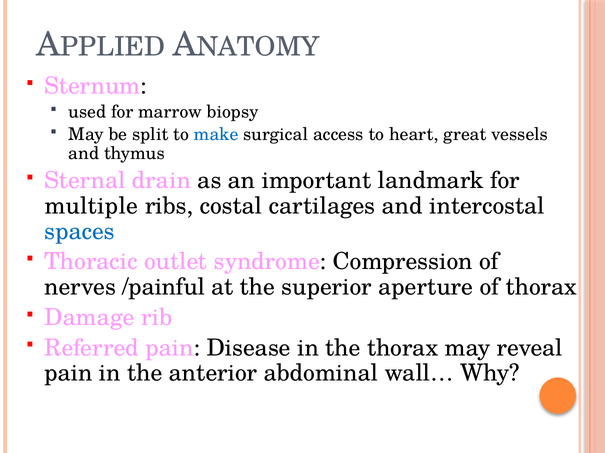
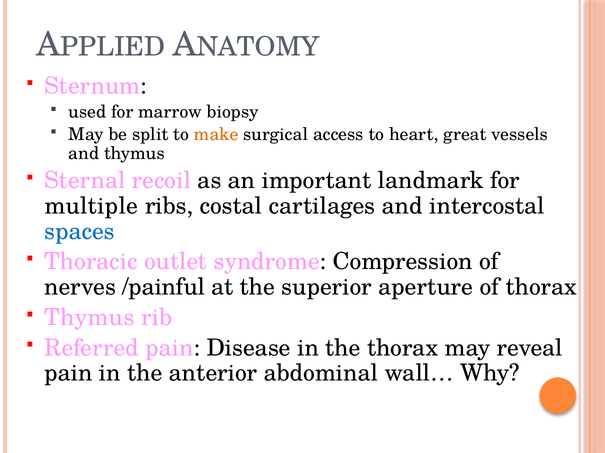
make colour: blue -> orange
drain: drain -> recoil
Damage at (90, 318): Damage -> Thymus
